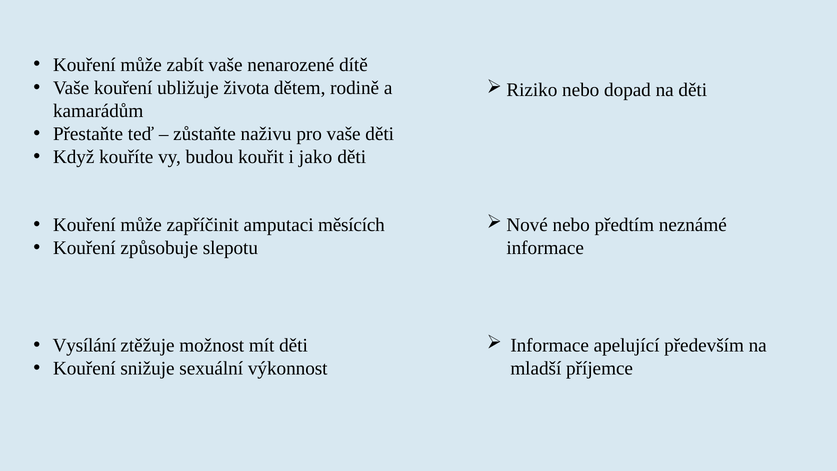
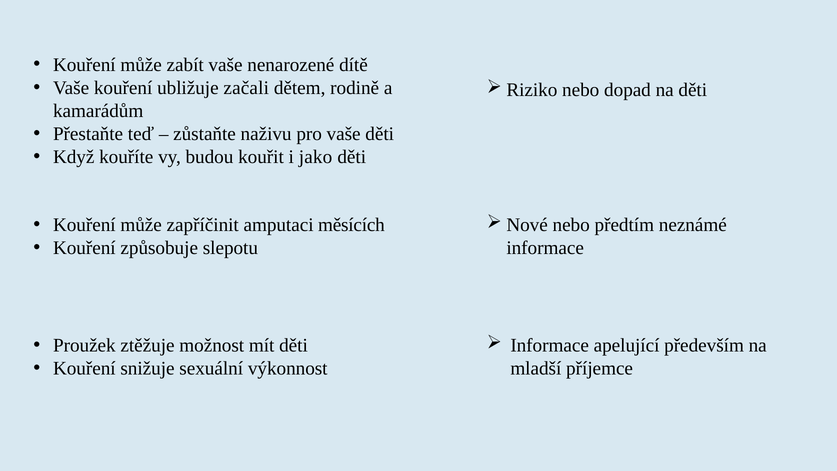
života: života -> začali
Vysílání: Vysílání -> Proužek
